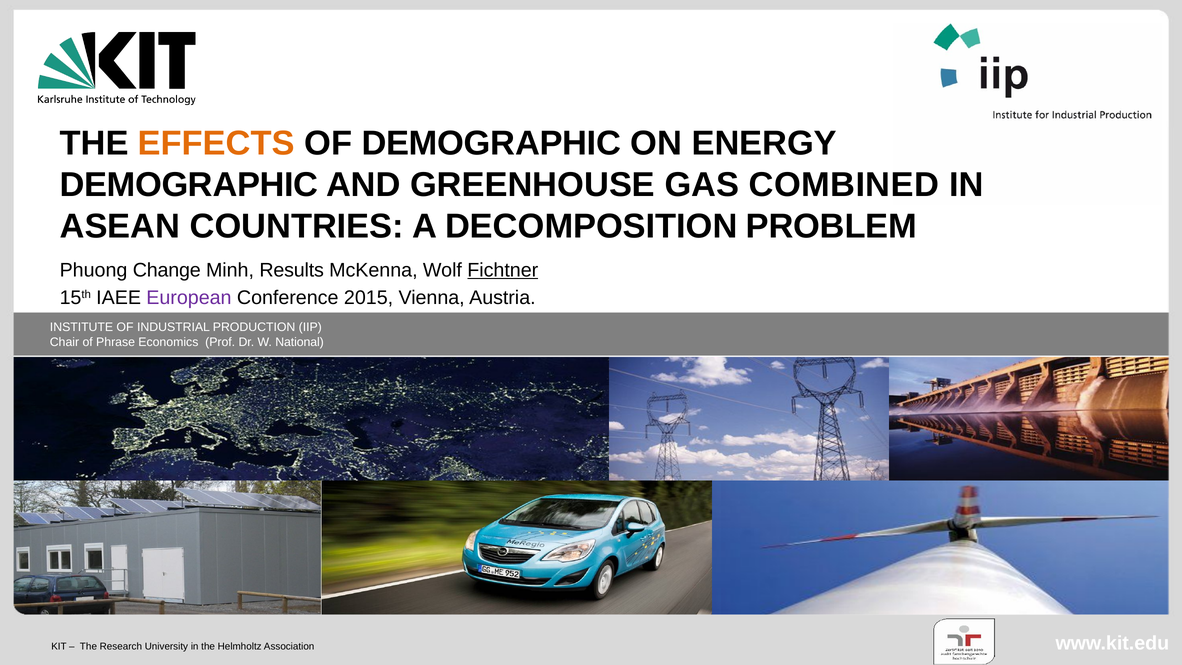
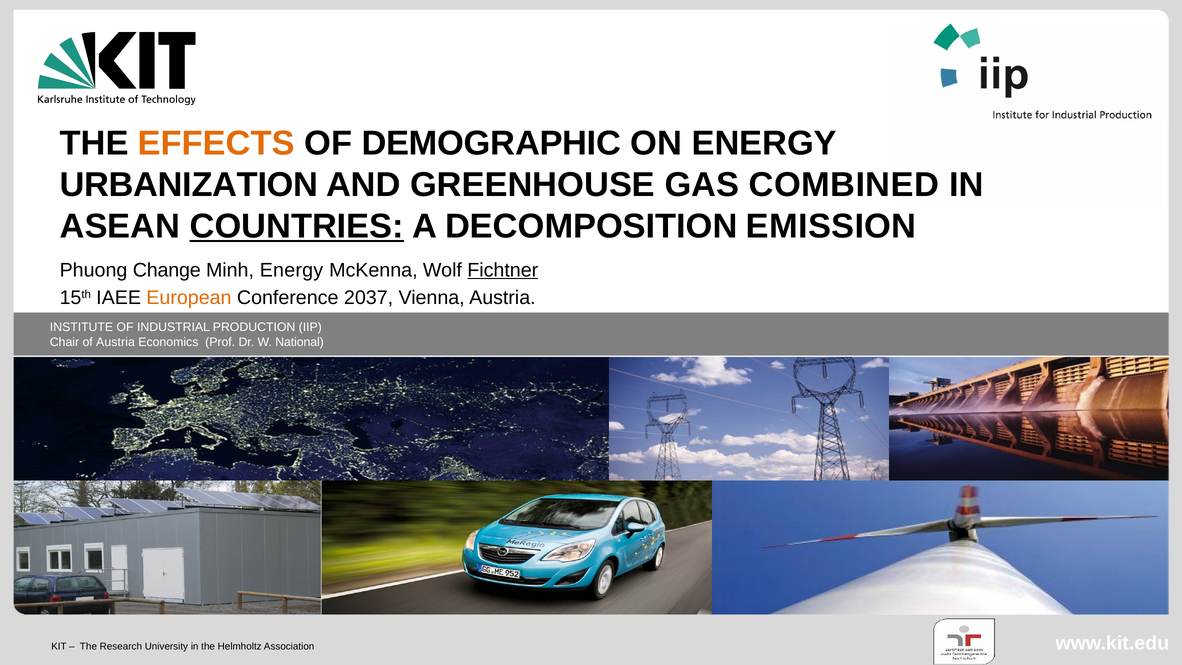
DEMOGRAPHIC at (189, 185): DEMOGRAPHIC -> URBANIZATION
COUNTRIES underline: none -> present
PROBLEM: PROBLEM -> EMISSION
Minh Results: Results -> Energy
European colour: purple -> orange
2015: 2015 -> 2037
of Phrase: Phrase -> Austria
